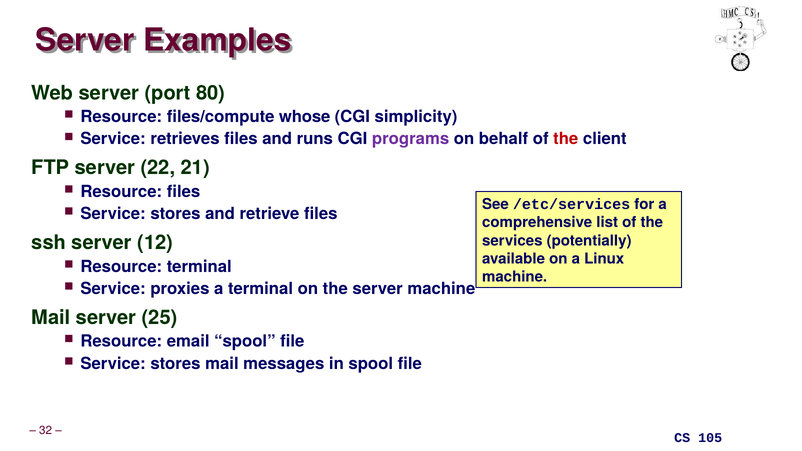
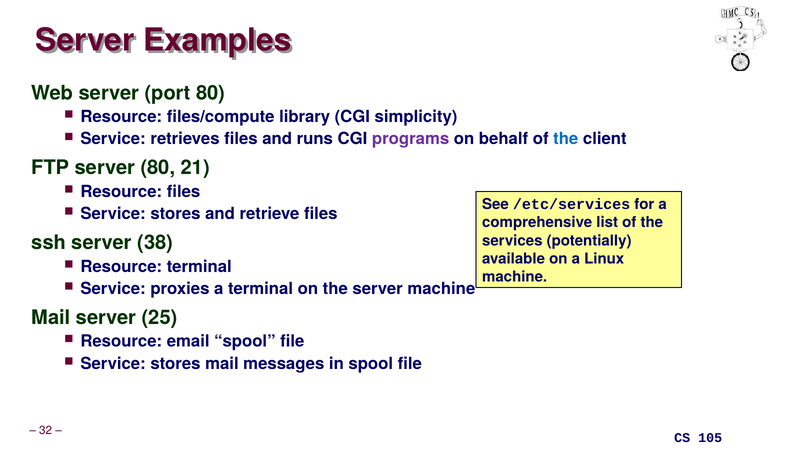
whose: whose -> library
the at (566, 139) colour: red -> blue
server 22: 22 -> 80
12: 12 -> 38
